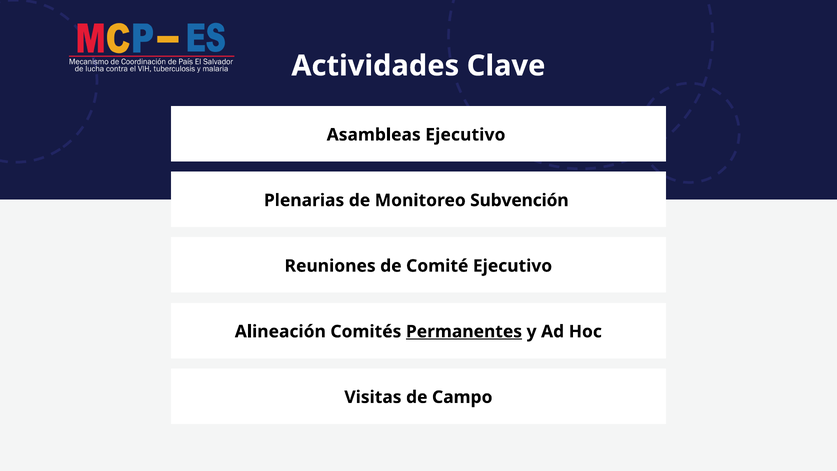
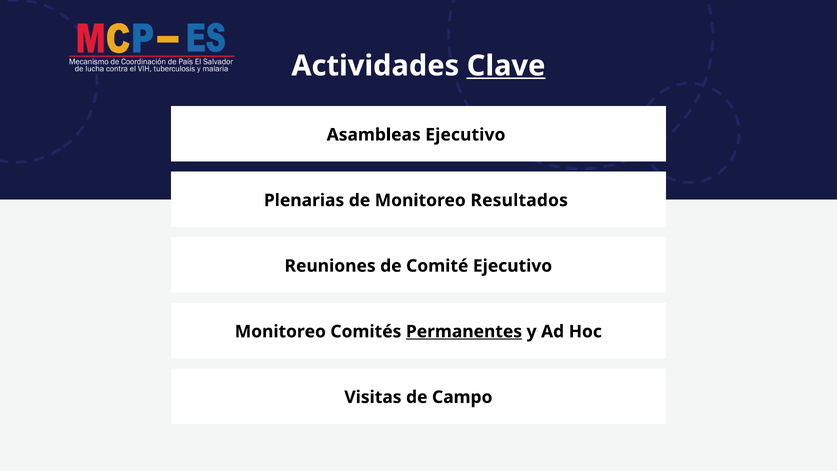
Clave underline: none -> present
Subvención: Subvención -> Resultados
Alineación at (280, 331): Alineación -> Monitoreo
